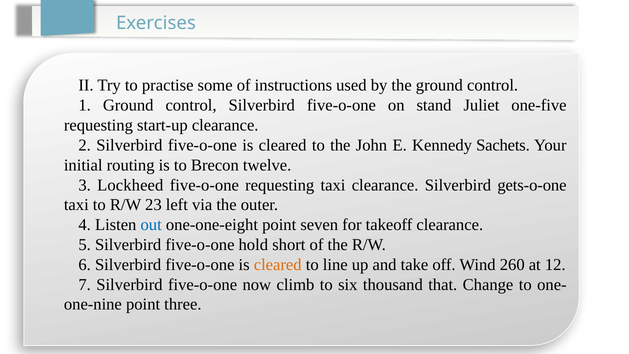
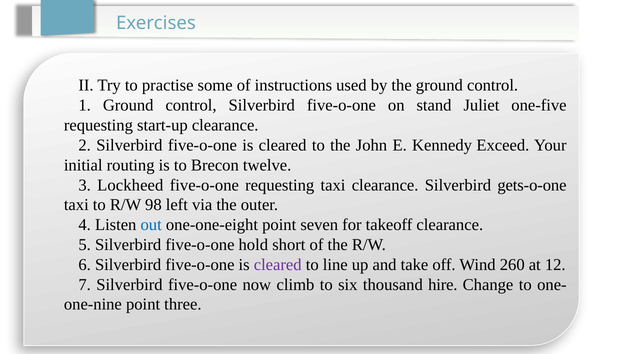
Sachets: Sachets -> Exceed
23: 23 -> 98
cleared at (278, 265) colour: orange -> purple
that: that -> hire
